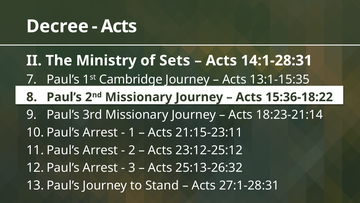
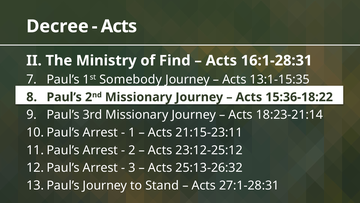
Sets: Sets -> Find
14:1-28:31: 14:1-28:31 -> 16:1-28:31
Cambridge: Cambridge -> Somebody
